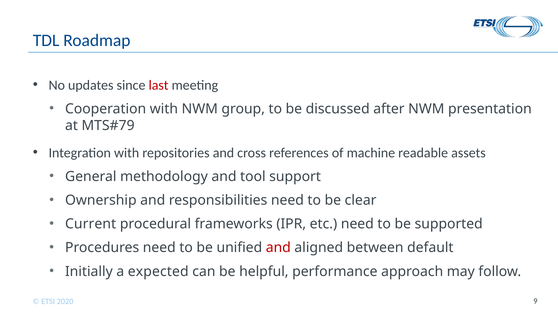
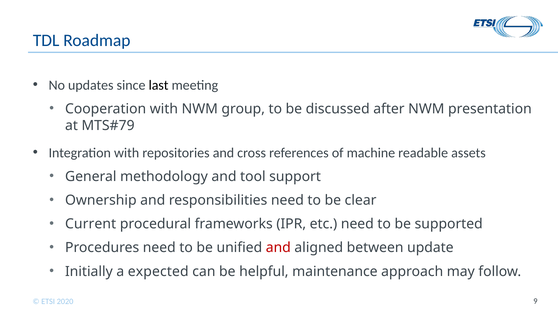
last colour: red -> black
default: default -> update
performance: performance -> maintenance
